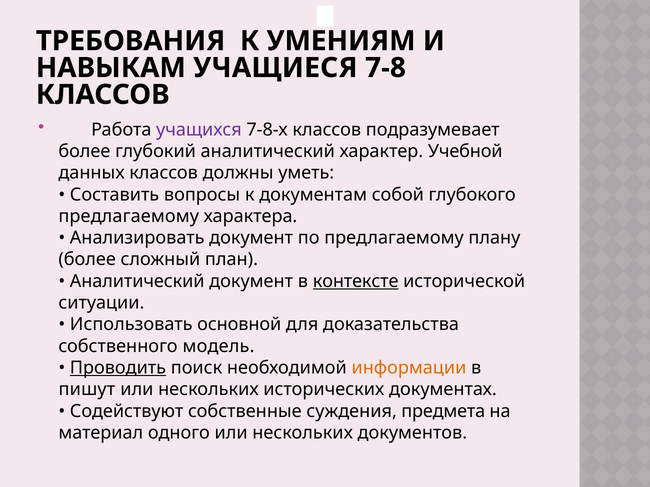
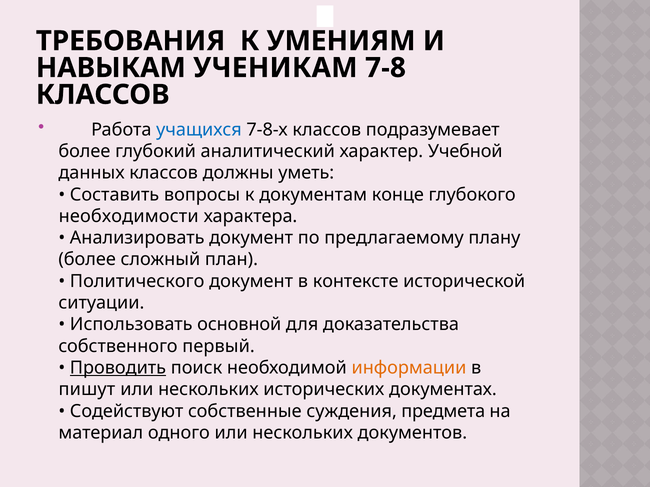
УЧАЩИЕСЯ: УЧАЩИЕСЯ -> УЧЕНИКАМ
учащихся colour: purple -> blue
собой: собой -> конце
предлагаемому at (129, 216): предлагаемому -> необходимости
Аналитический at (137, 281): Аналитический -> Политического
контексте underline: present -> none
модель: модель -> первый
